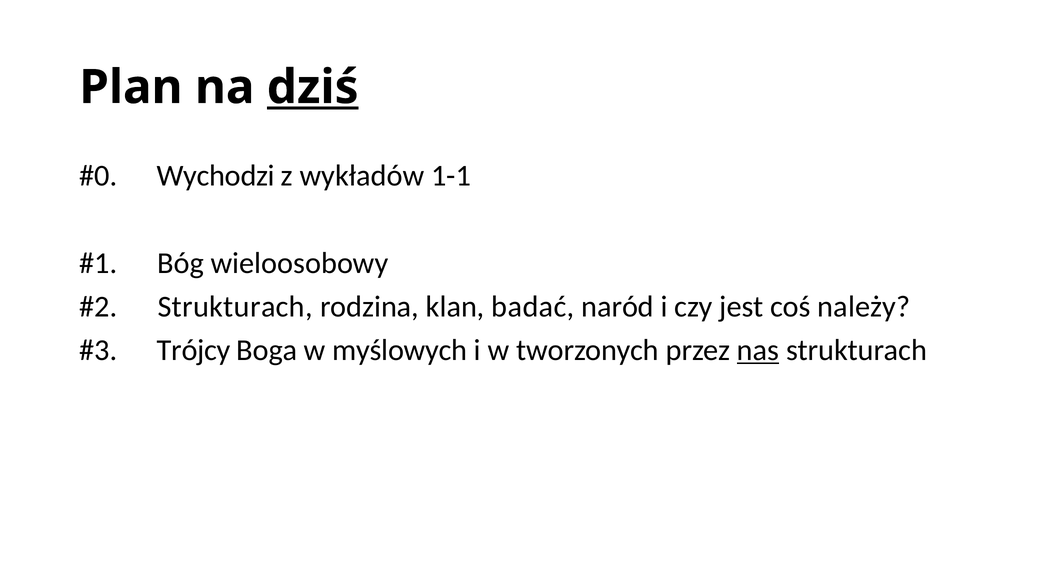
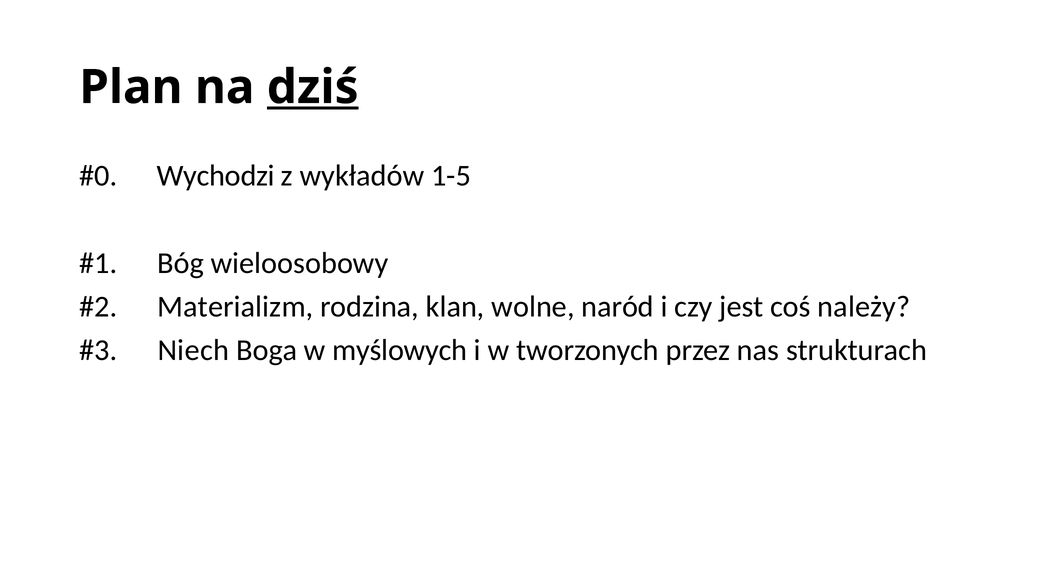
1-1: 1-1 -> 1-5
Strukturach at (235, 307): Strukturach -> Materializm
badać: badać -> wolne
Trójcy: Trójcy -> Niech
nas underline: present -> none
